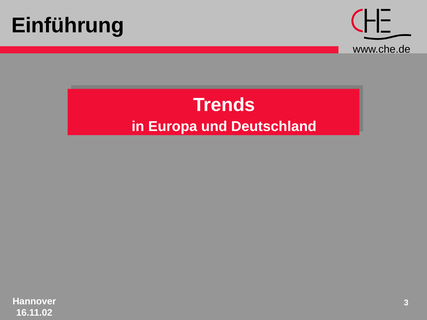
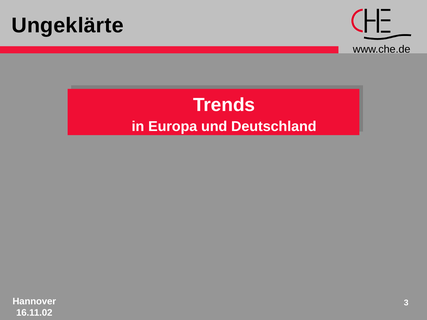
Einführung: Einführung -> Ungeklärte
